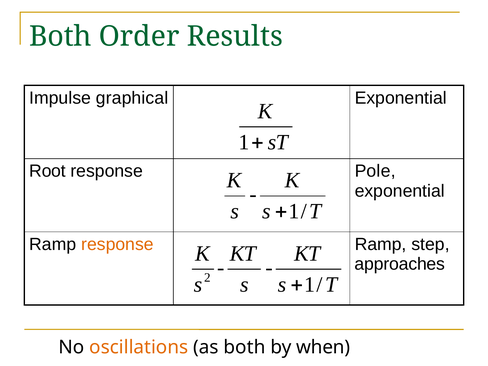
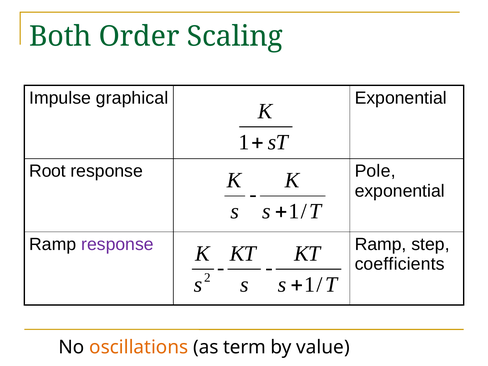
Results: Results -> Scaling
response at (117, 244) colour: orange -> purple
approaches: approaches -> coefficients
as both: both -> term
when: when -> value
